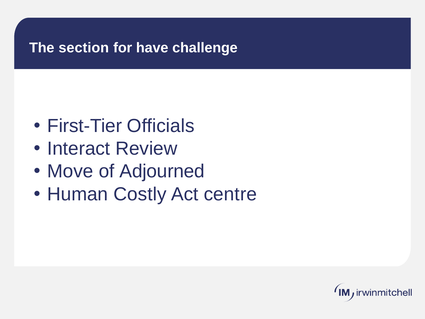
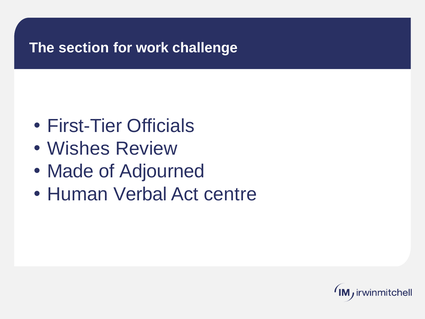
have: have -> work
Interact: Interact -> Wishes
Move: Move -> Made
Costly: Costly -> Verbal
